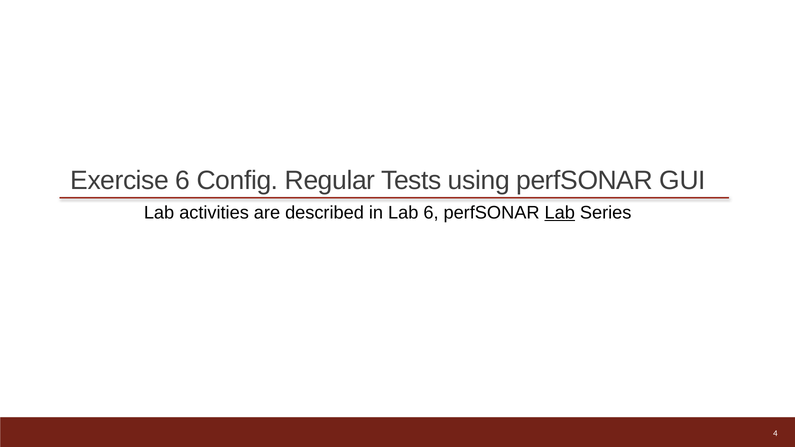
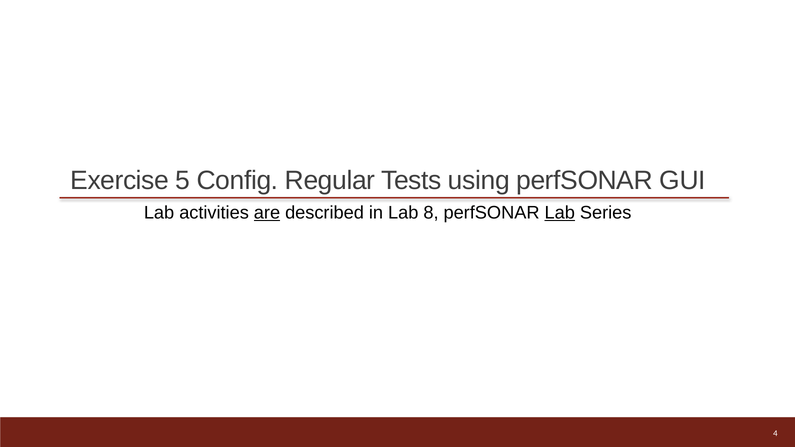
Exercise 6: 6 -> 5
are underline: none -> present
Lab 6: 6 -> 8
